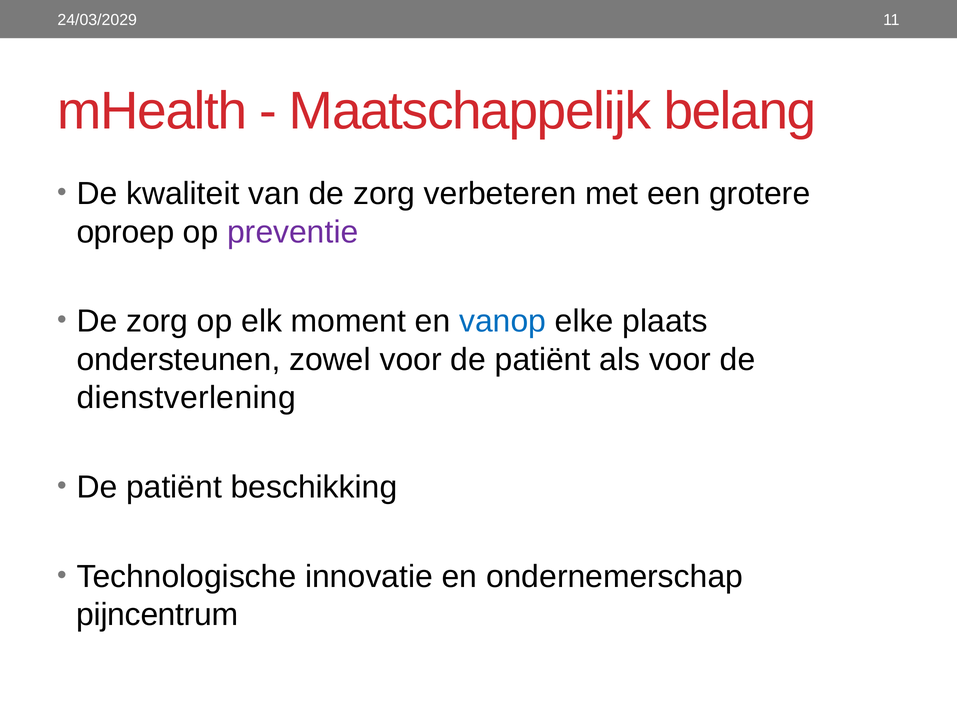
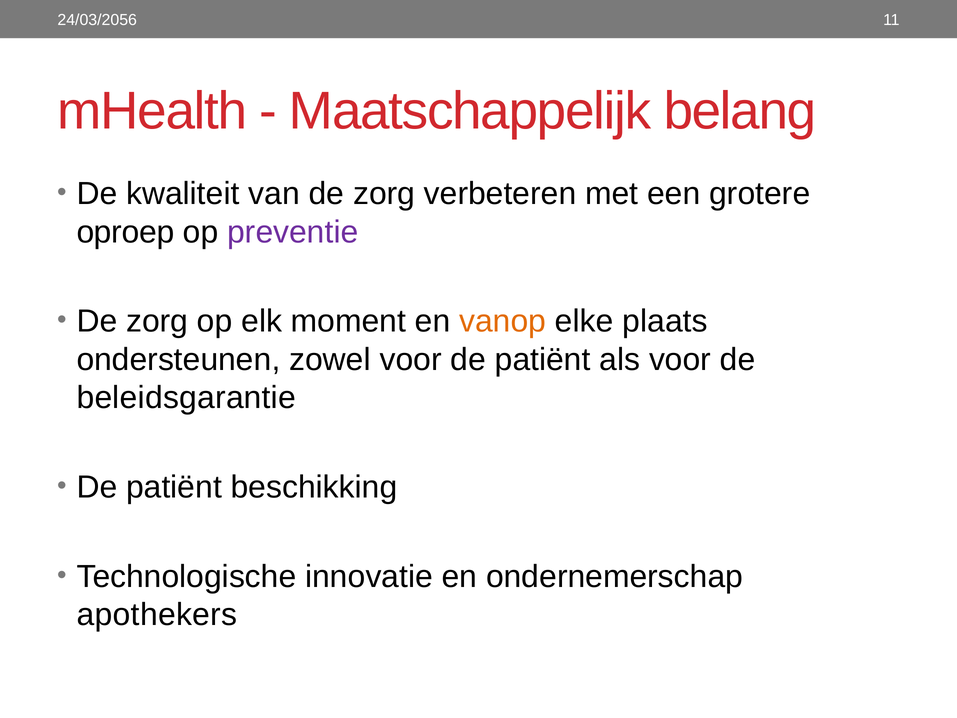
24/03/2029: 24/03/2029 -> 24/03/2056
vanop colour: blue -> orange
dienstverlening: dienstverlening -> beleidsgarantie
pijncentrum: pijncentrum -> apothekers
